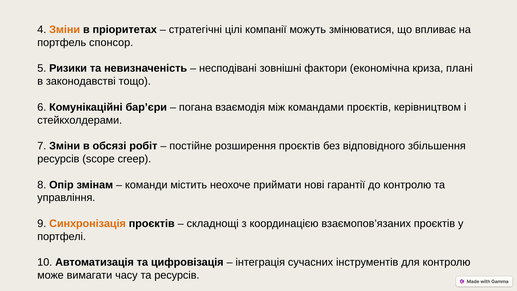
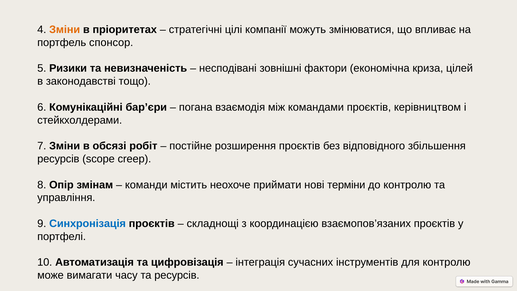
плані: плані -> цілей
гарантії: гарантії -> терміни
Синхронізація colour: orange -> blue
